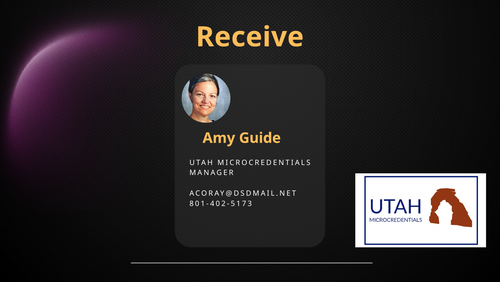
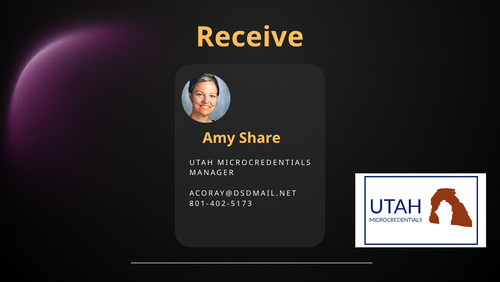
Guide: Guide -> Share
